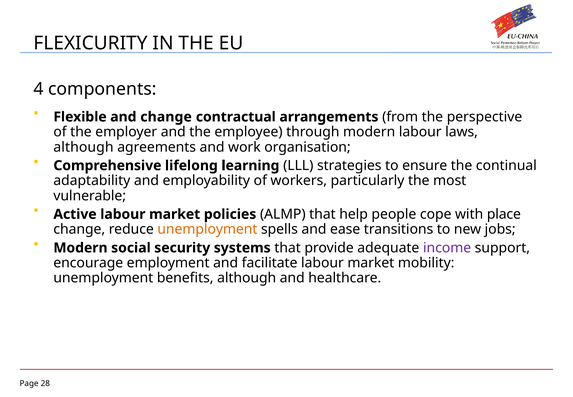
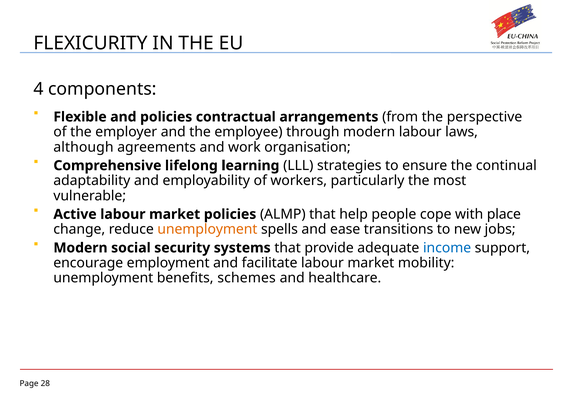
and change: change -> policies
income colour: purple -> blue
benefits although: although -> schemes
